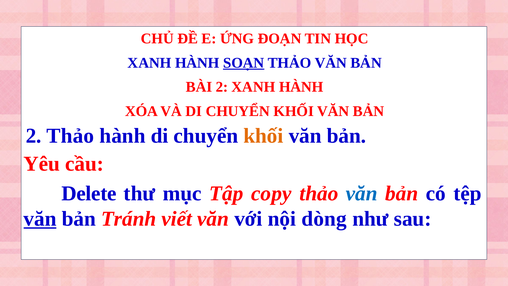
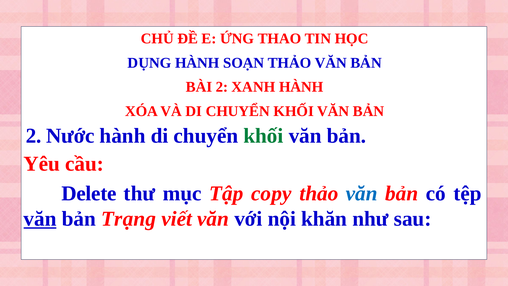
ĐOẠN: ĐOẠN -> THAO
XANH at (149, 63): XANH -> DỤNG
SOẠN underline: present -> none
2 Thảo: Thảo -> Nước
khối at (263, 136) colour: orange -> green
Tránh: Tránh -> Trạng
dòng: dòng -> khăn
